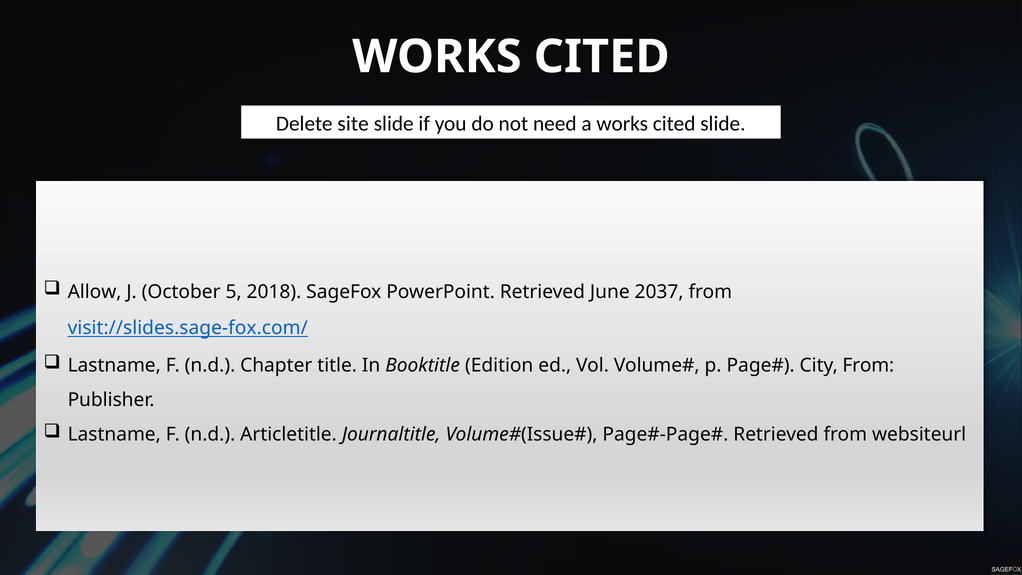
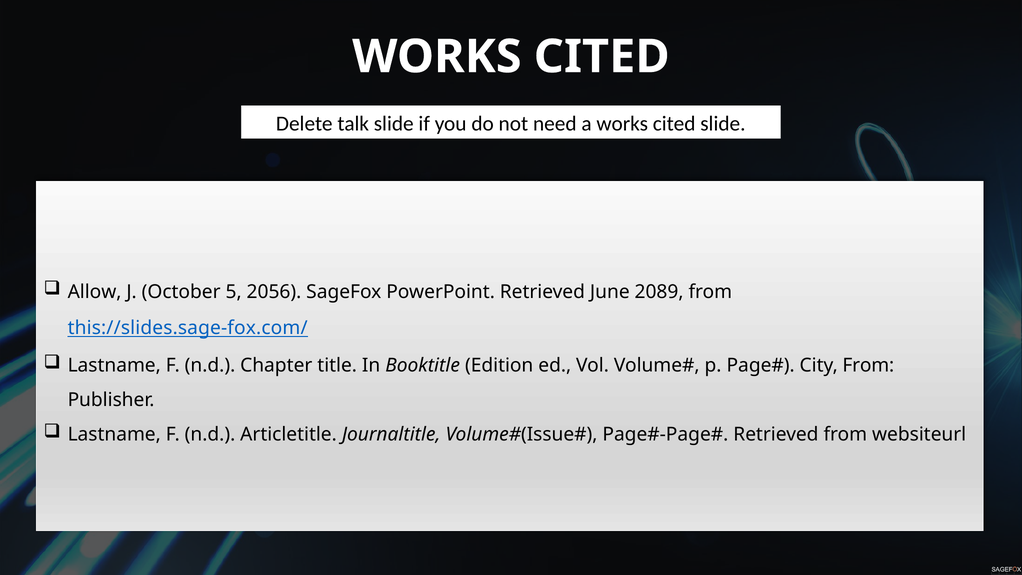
site: site -> talk
2018: 2018 -> 2056
2037: 2037 -> 2089
visit://slides.sage-fox.com/: visit://slides.sage-fox.com/ -> this://slides.sage-fox.com/
